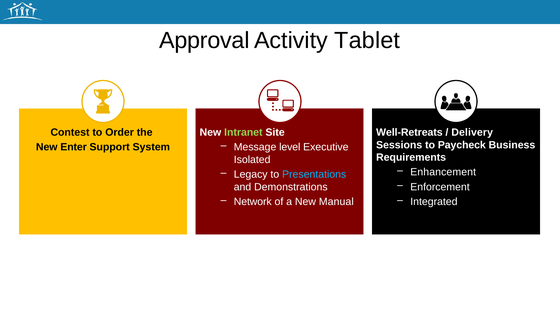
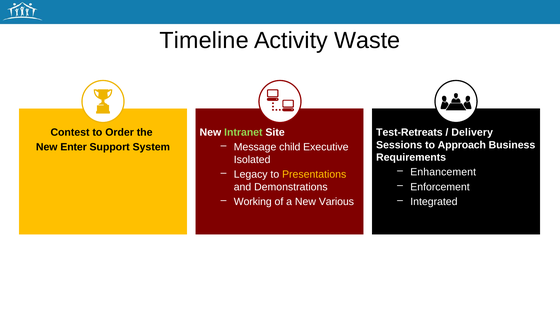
Approval: Approval -> Timeline
Tablet: Tablet -> Waste
Well-Retreats: Well-Retreats -> Test-Retreats
Paycheck: Paycheck -> Approach
level: level -> child
Presentations colour: light blue -> yellow
Network: Network -> Working
Manual: Manual -> Various
